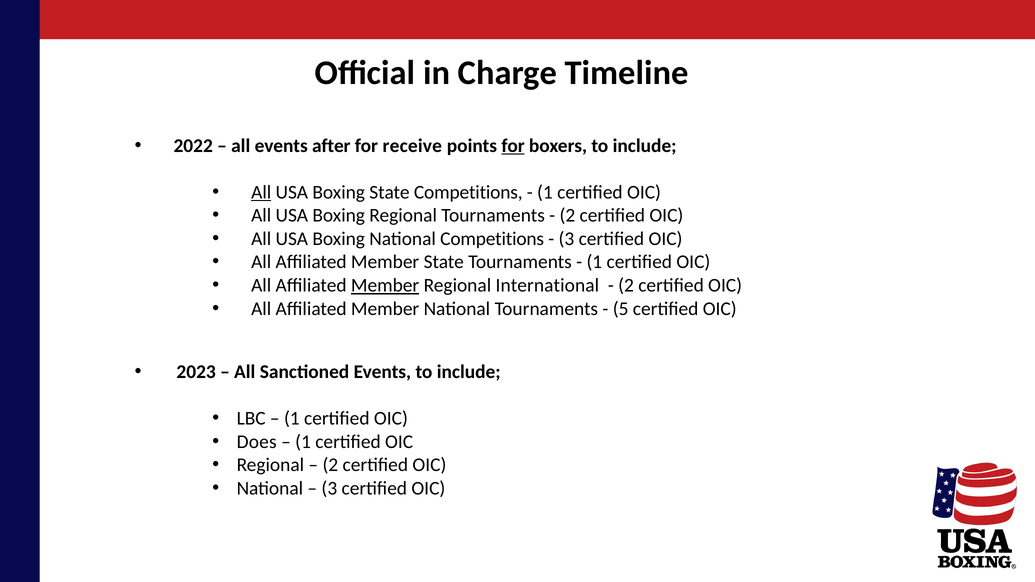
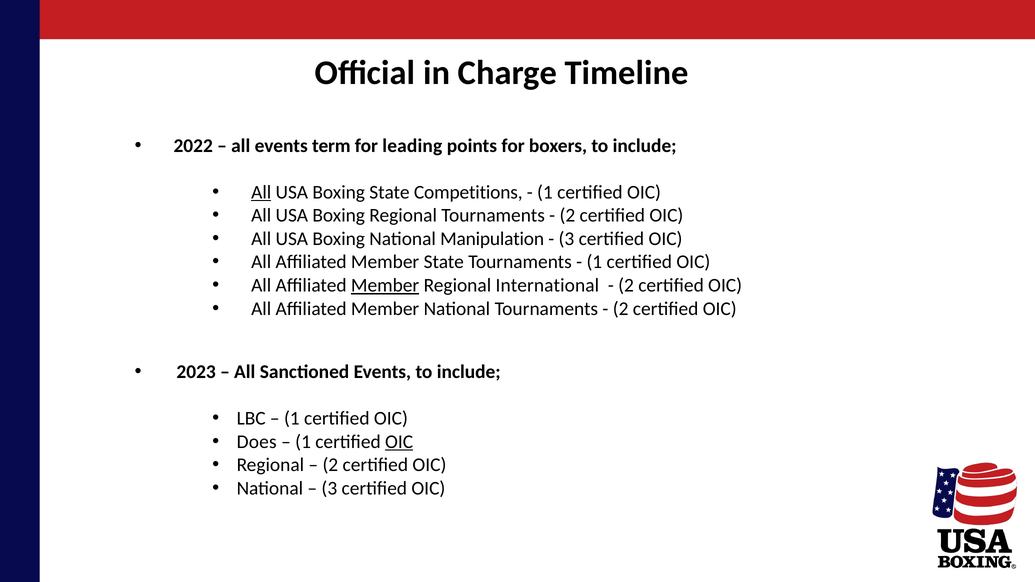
after: after -> term
receive: receive -> leading
for at (513, 146) underline: present -> none
National Competitions: Competitions -> Manipulation
5 at (621, 309): 5 -> 2
OIC at (399, 442) underline: none -> present
